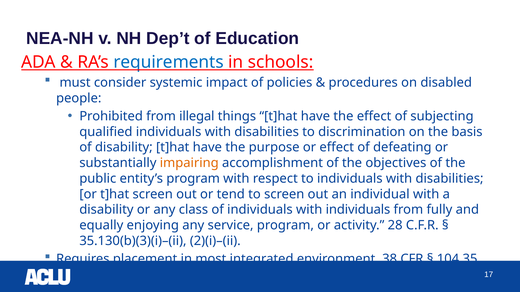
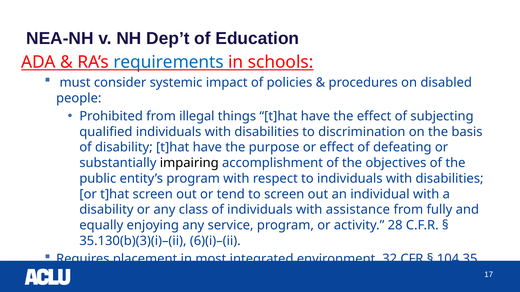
impairing colour: orange -> black
with individuals: individuals -> assistance
2)(i)–(ii: 2)(i)–(ii -> 6)(i)–(ii
38: 38 -> 32
